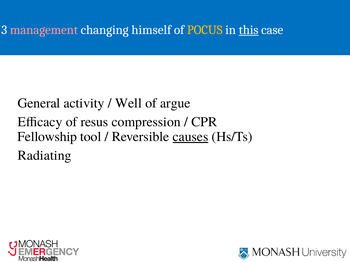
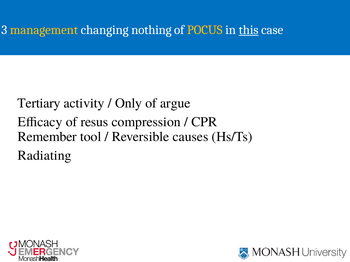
management colour: pink -> yellow
himself: himself -> nothing
General: General -> Tertiary
Well: Well -> Only
Fellowship: Fellowship -> Remember
causes underline: present -> none
